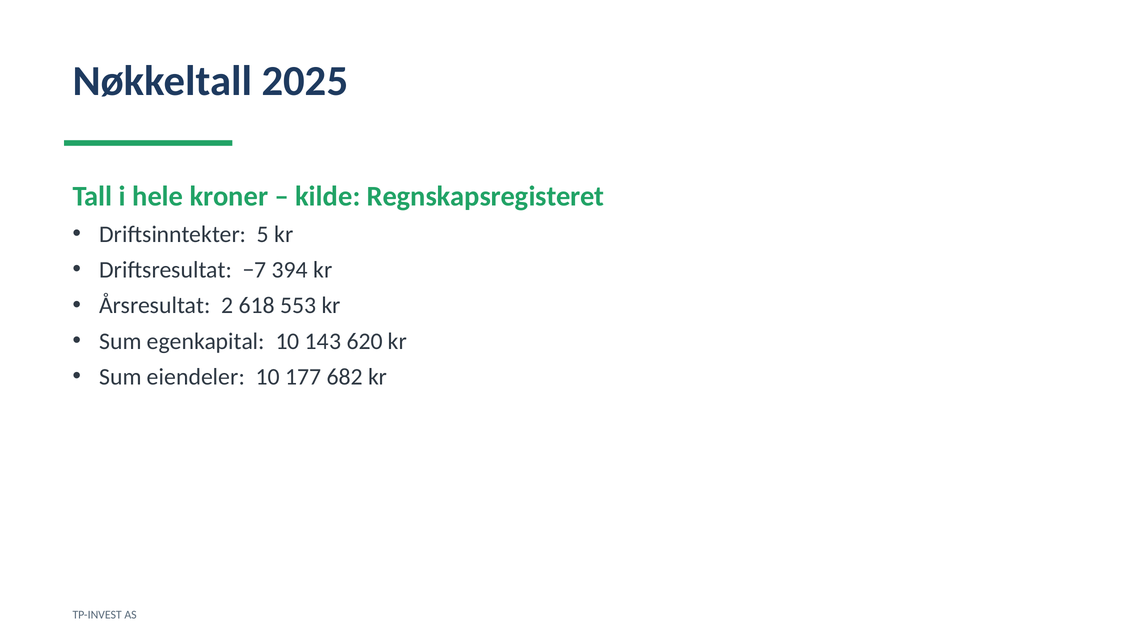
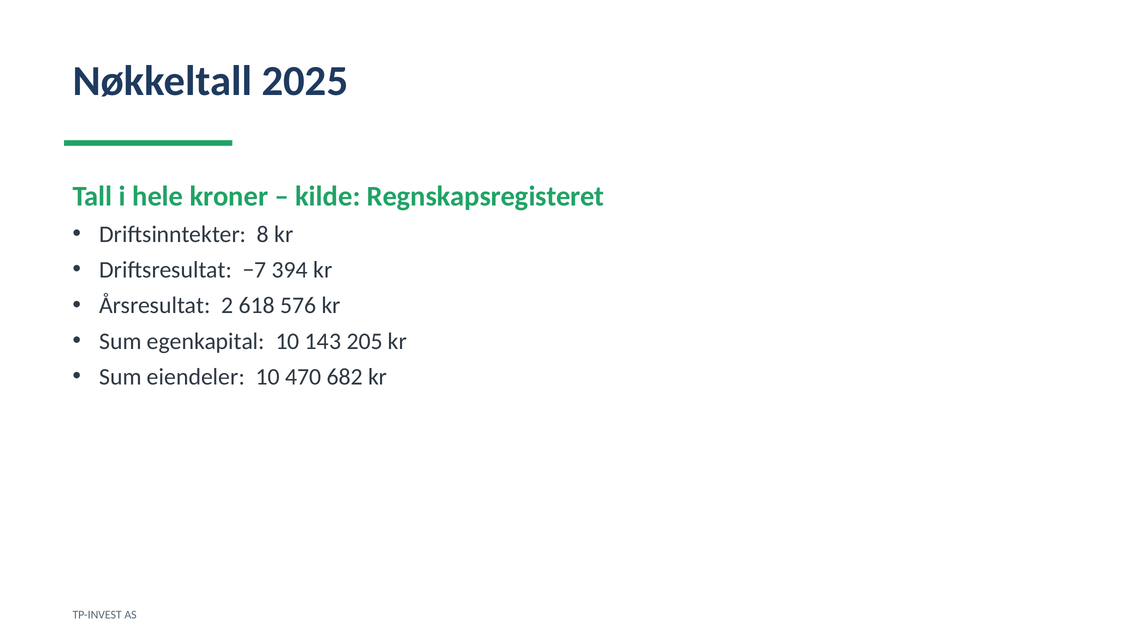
5: 5 -> 8
553: 553 -> 576
620: 620 -> 205
177: 177 -> 470
